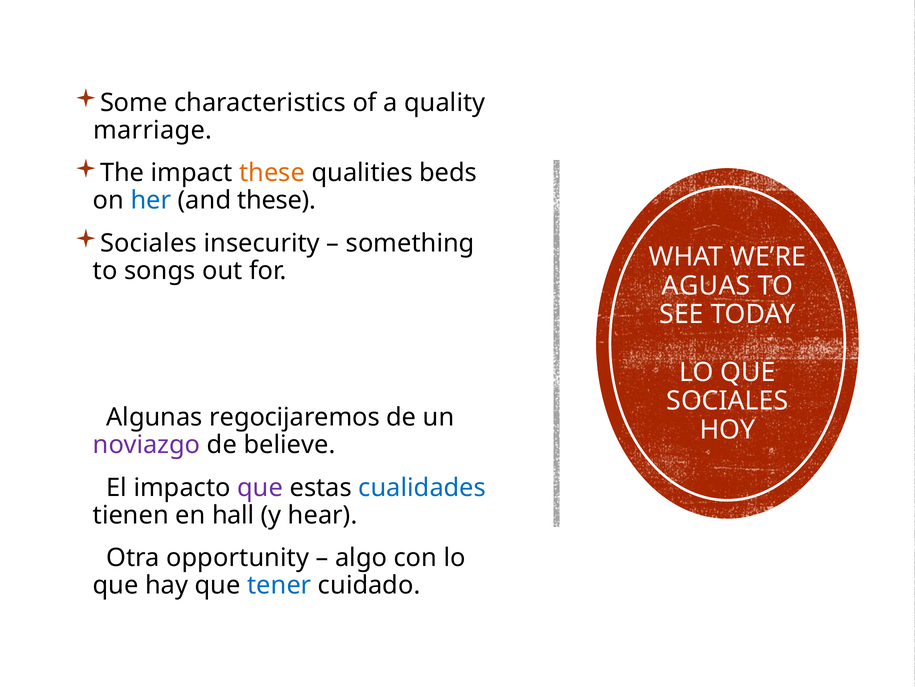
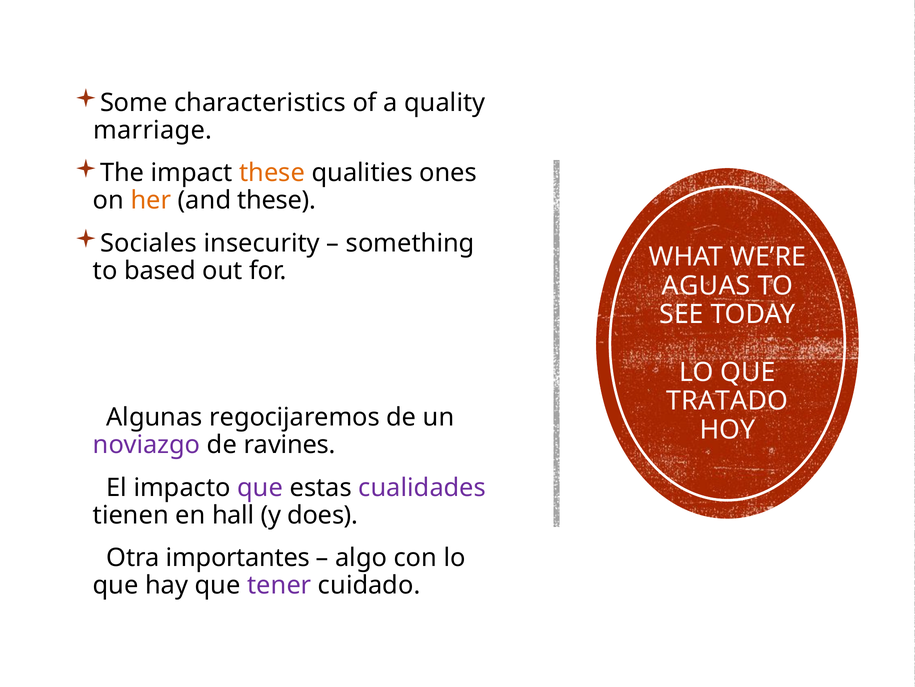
beds: beds -> ones
her colour: blue -> orange
songs: songs -> based
SOCIALES at (727, 401): SOCIALES -> TRATADO
believe: believe -> ravines
cualidades colour: blue -> purple
hear: hear -> does
opportunity: opportunity -> importantes
tener colour: blue -> purple
